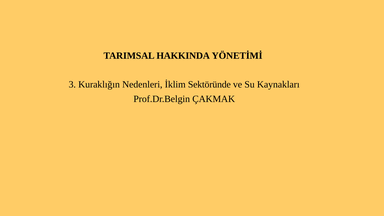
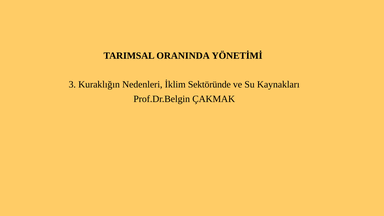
HAKKINDA: HAKKINDA -> ORANINDA
